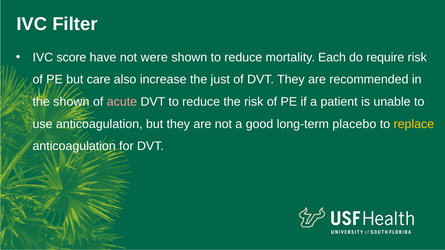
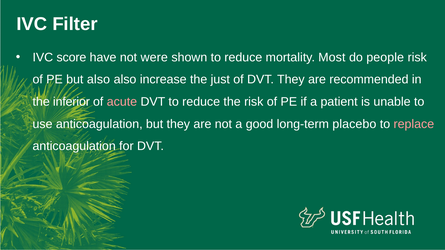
Each: Each -> Most
require: require -> people
but care: care -> also
the shown: shown -> inferior
replace colour: yellow -> pink
